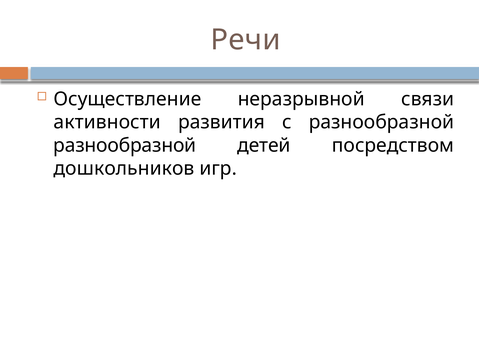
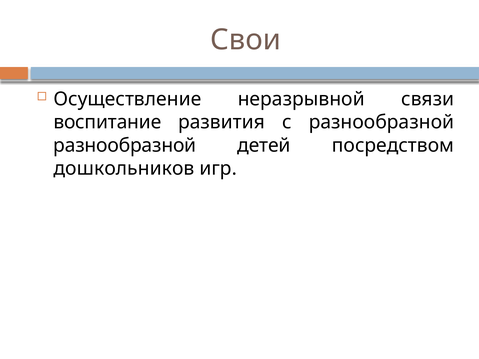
Речи: Речи -> Свои
активности: активности -> воспитание
